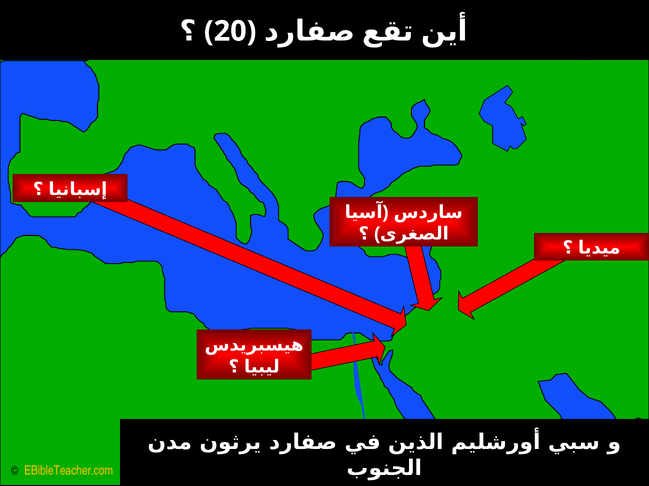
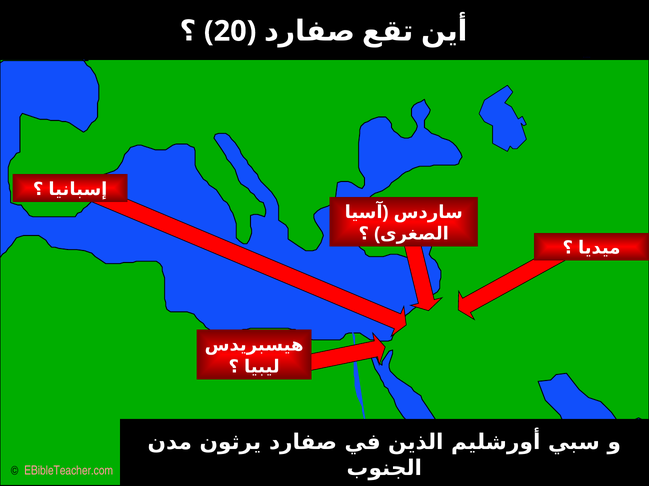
EBibleTeacher.com colour: yellow -> pink
